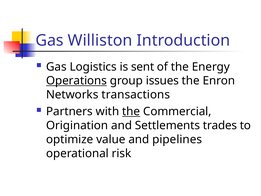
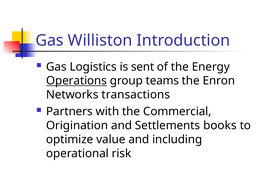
issues: issues -> teams
the at (131, 111) underline: present -> none
trades: trades -> books
pipelines: pipelines -> including
